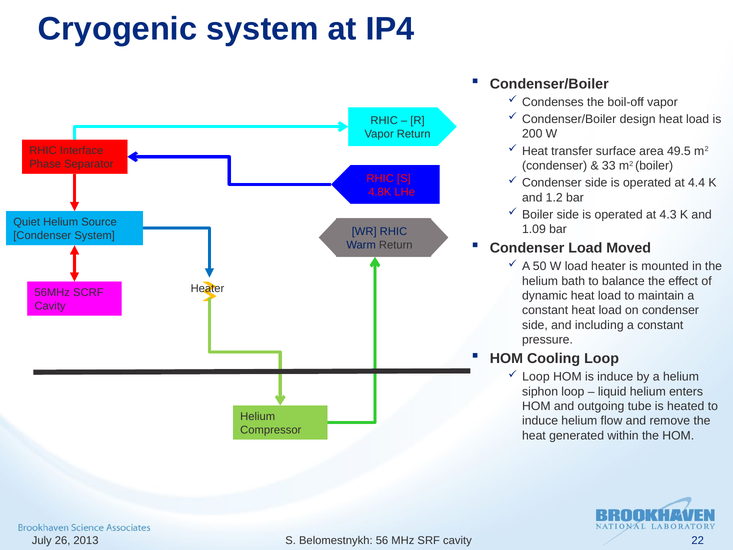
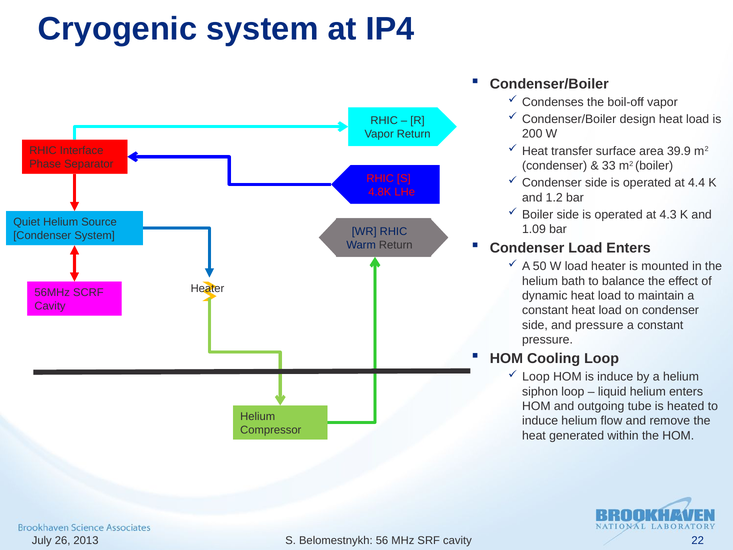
49.5: 49.5 -> 39.9
Load Moved: Moved -> Enters
and including: including -> pressure
